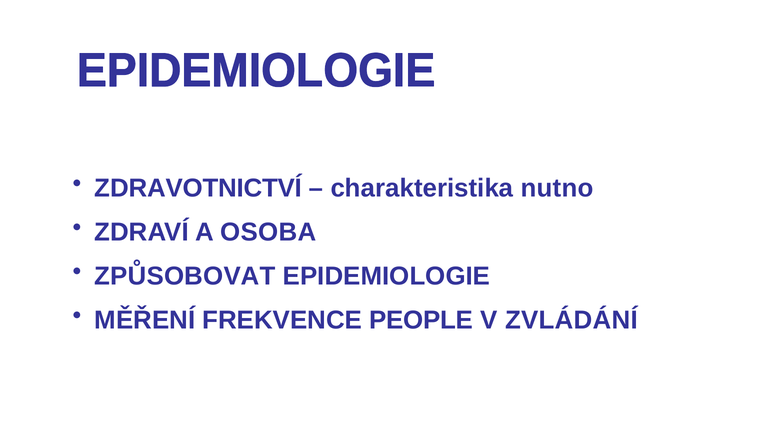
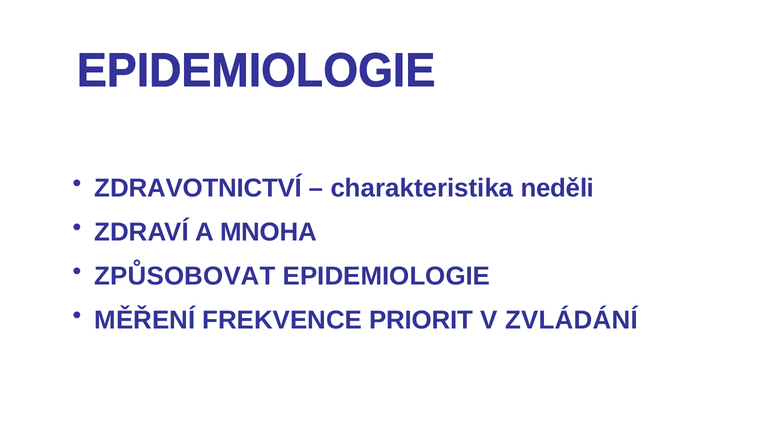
nutno: nutno -> neděli
OSOBA: OSOBA -> MNOHA
PEOPLE: PEOPLE -> PRIORIT
